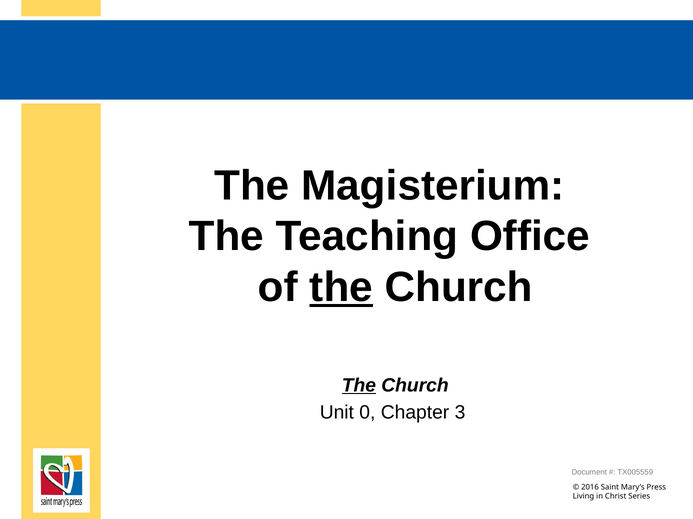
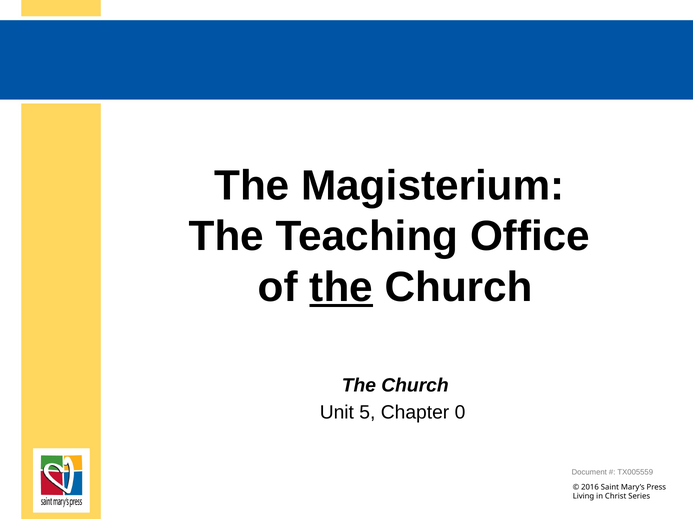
The at (359, 386) underline: present -> none
0: 0 -> 5
3: 3 -> 0
